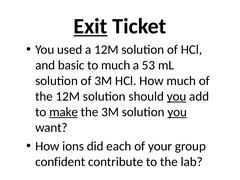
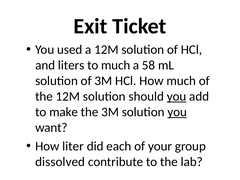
Exit underline: present -> none
basic: basic -> liters
53: 53 -> 58
make underline: present -> none
ions: ions -> liter
confident: confident -> dissolved
